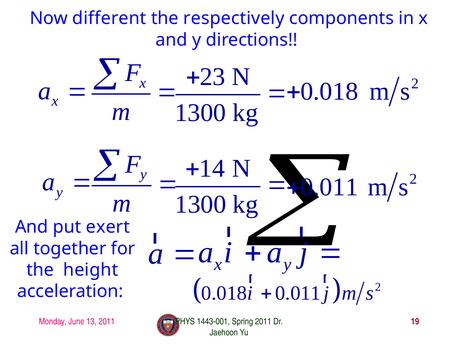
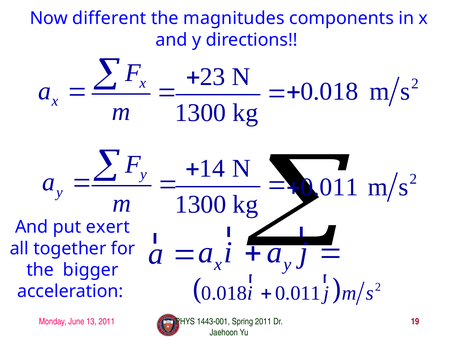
respectively: respectively -> magnitudes
height: height -> bigger
